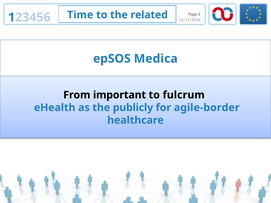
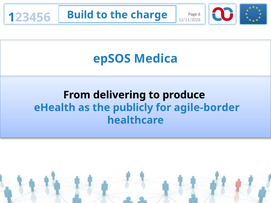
Time: Time -> Build
related: related -> charge
important: important -> delivering
fulcrum: fulcrum -> produce
